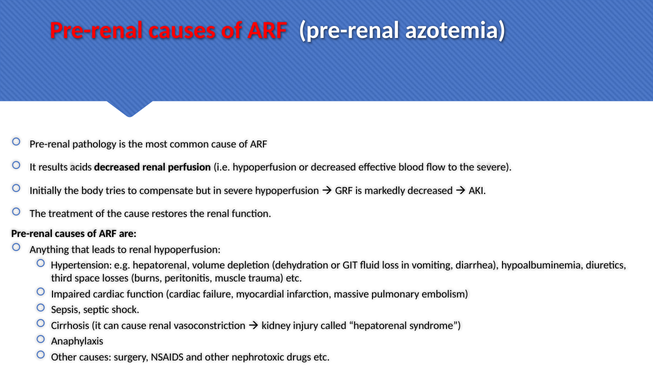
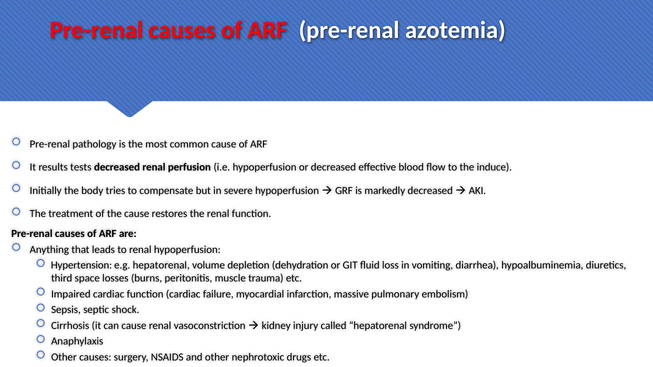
acids: acids -> tests
the severe: severe -> induce
